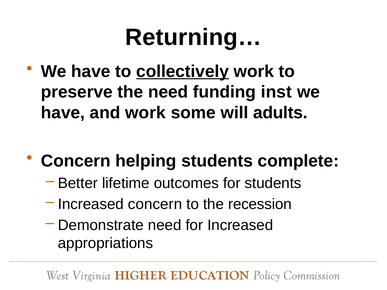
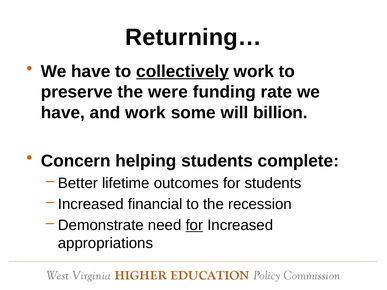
the need: need -> were
inst: inst -> rate
adults: adults -> billion
Increased concern: concern -> financial
for at (194, 225) underline: none -> present
